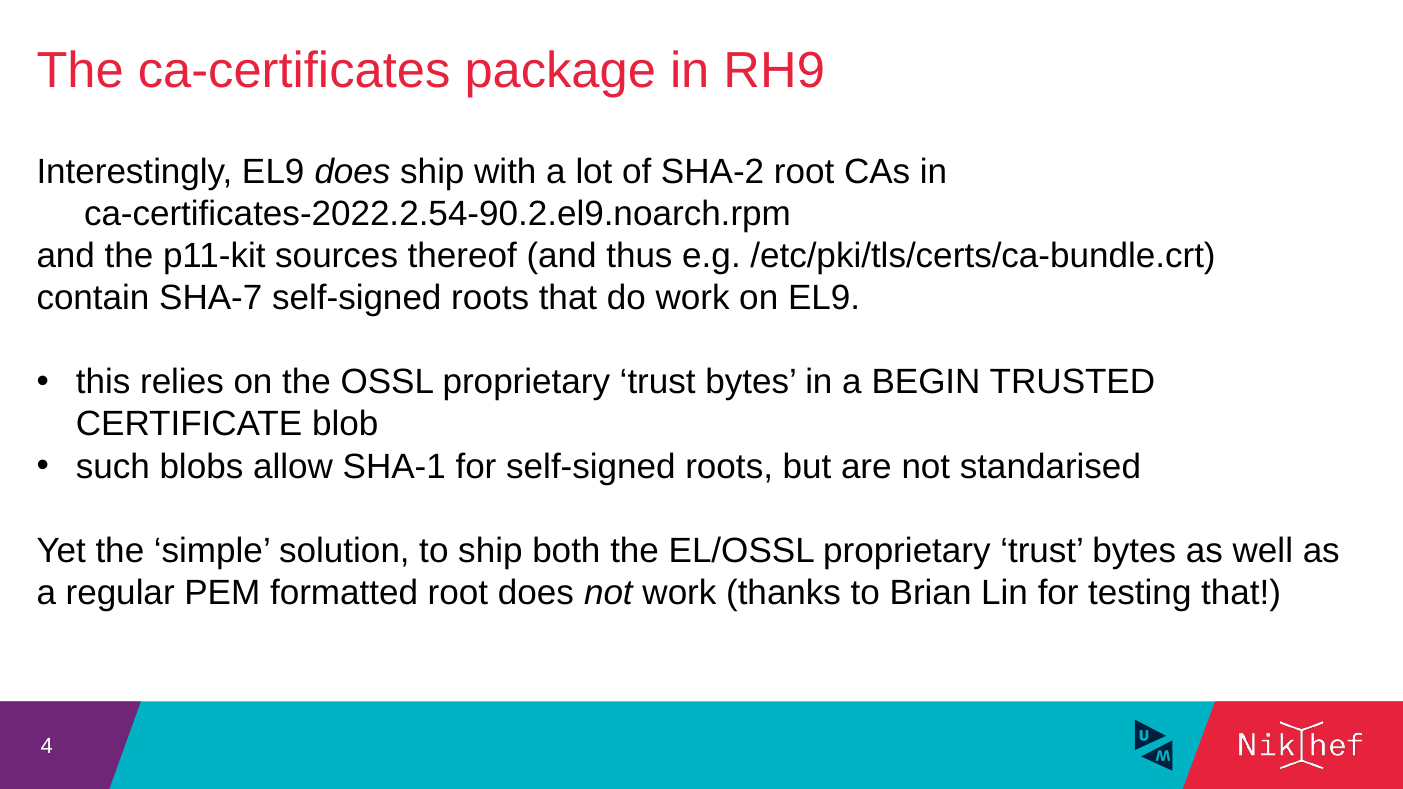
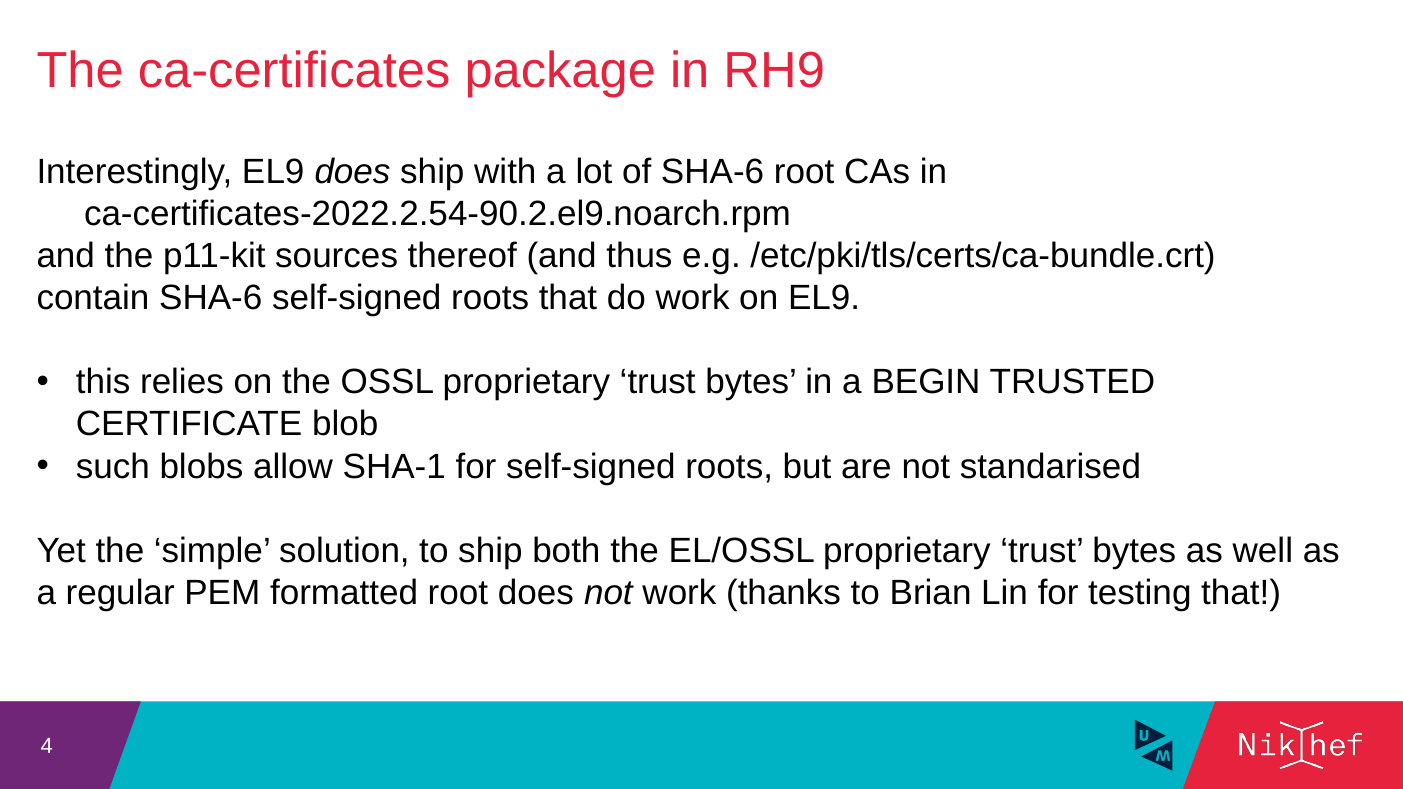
of SHA-2: SHA-2 -> SHA-6
contain SHA-7: SHA-7 -> SHA-6
